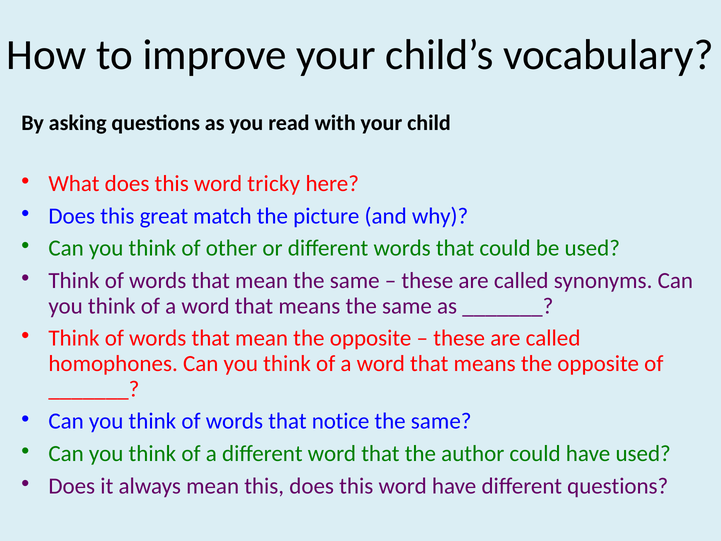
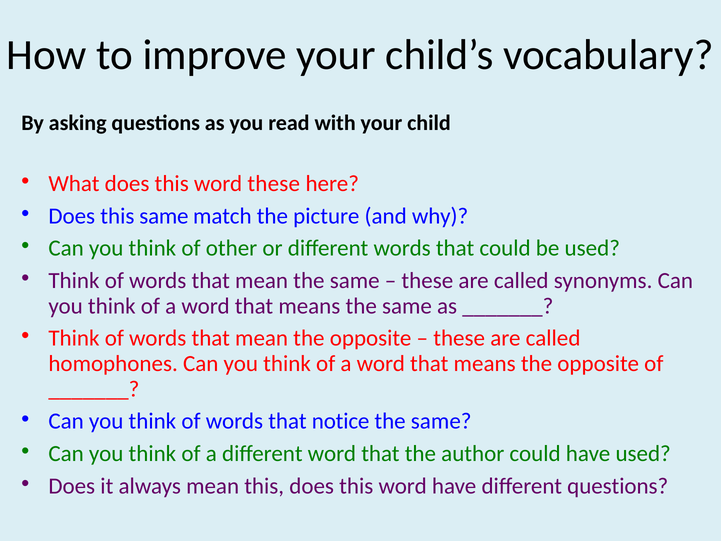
word tricky: tricky -> these
this great: great -> same
